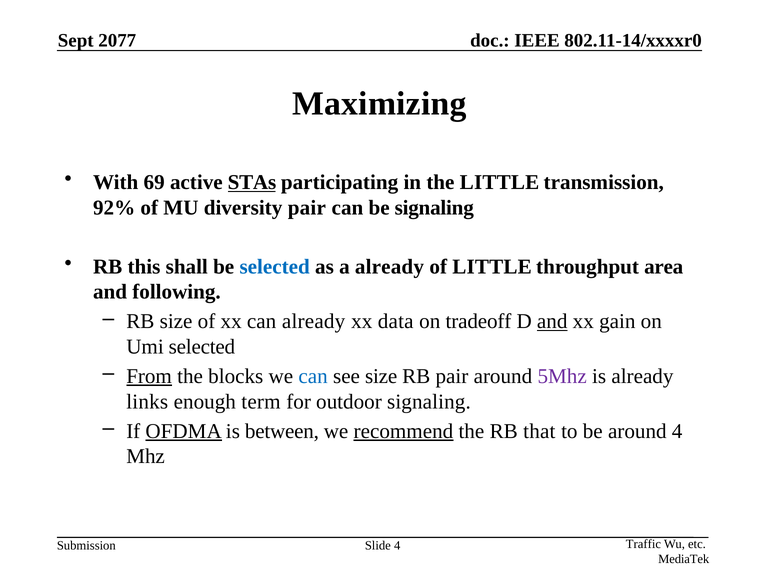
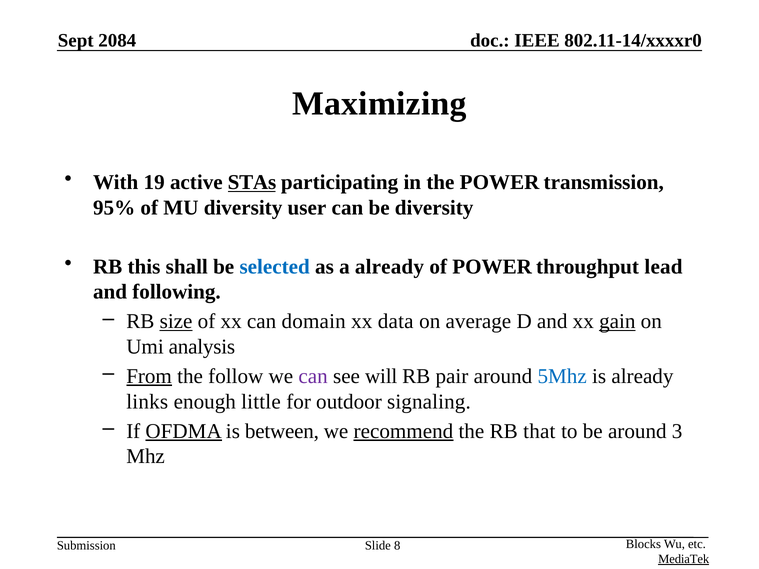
2077: 2077 -> 2084
69: 69 -> 19
the LITTLE: LITTLE -> POWER
92%: 92% -> 95%
diversity pair: pair -> user
be signaling: signaling -> diversity
of LITTLE: LITTLE -> POWER
area: area -> lead
size at (176, 322) underline: none -> present
can already: already -> domain
tradeoff: tradeoff -> average
and at (552, 322) underline: present -> none
gain underline: none -> present
Umi selected: selected -> analysis
blocks: blocks -> follow
can at (313, 376) colour: blue -> purple
see size: size -> will
5Mhz colour: purple -> blue
term: term -> little
around 4: 4 -> 3
Traffic: Traffic -> Blocks
Slide 4: 4 -> 8
MediaTek underline: none -> present
